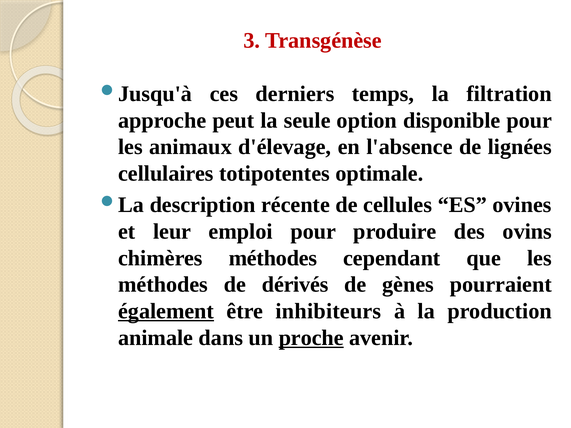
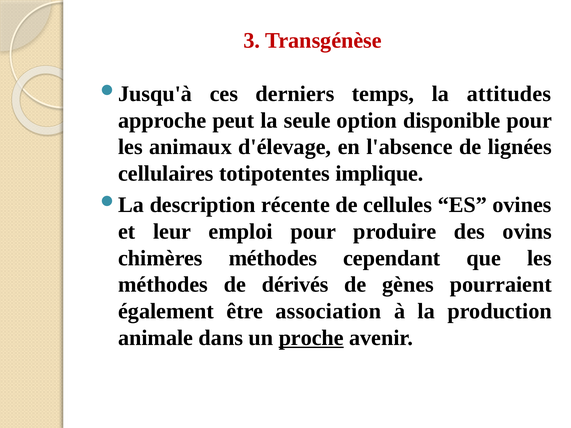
filtration: filtration -> attitudes
optimale: optimale -> implique
également underline: present -> none
inhibiteurs: inhibiteurs -> association
